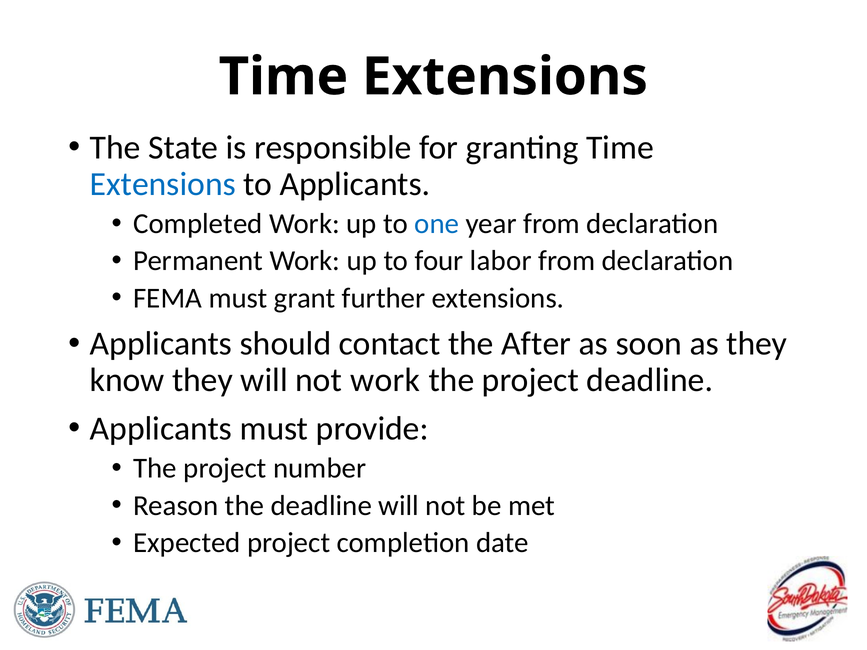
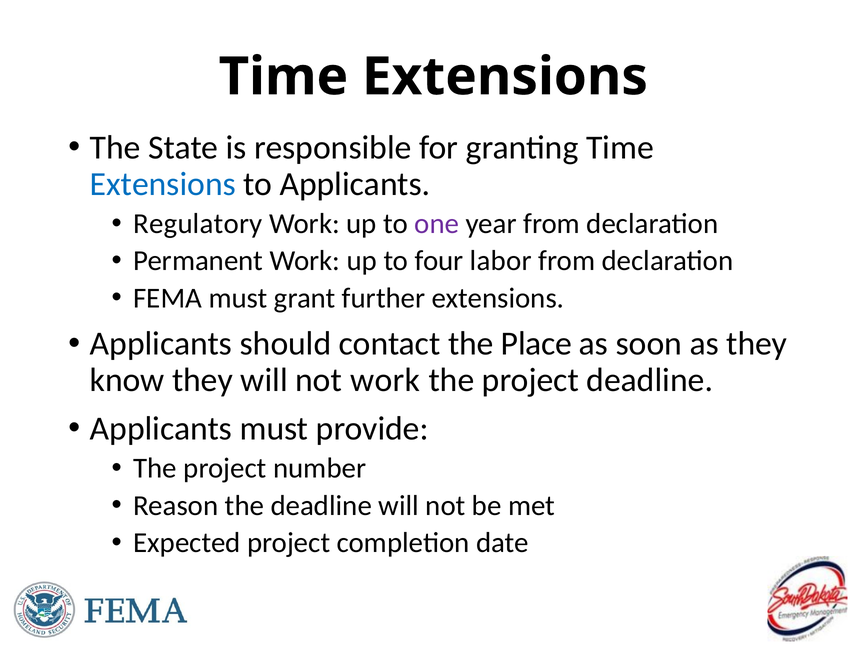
Completed: Completed -> Regulatory
one colour: blue -> purple
After: After -> Place
